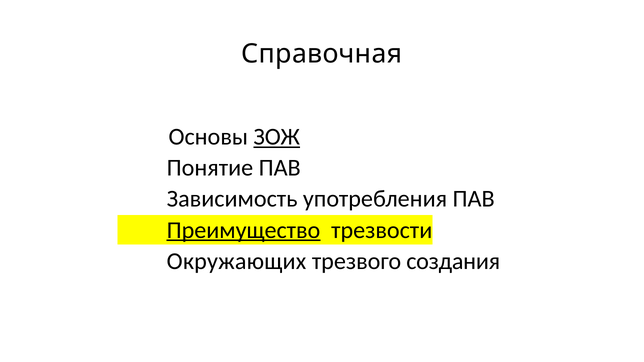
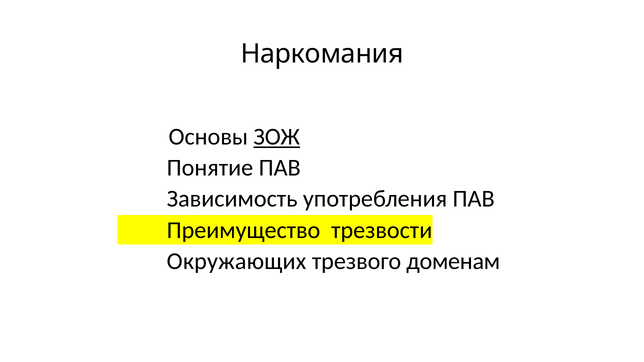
Справочная: Справочная -> Наркомания
Преимущество underline: present -> none
создания: создания -> доменам
